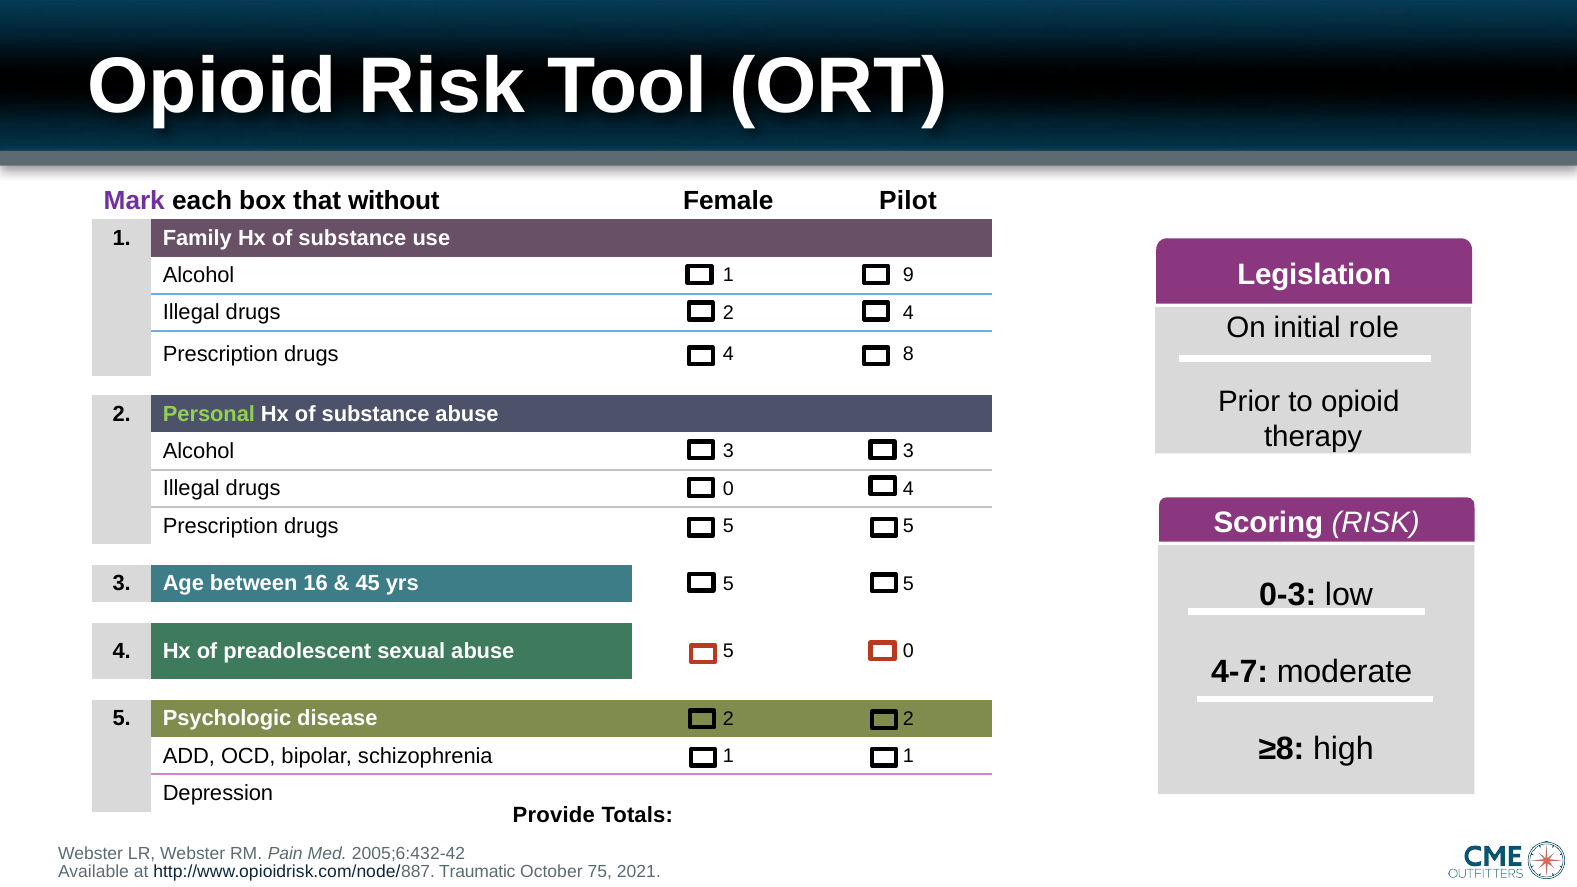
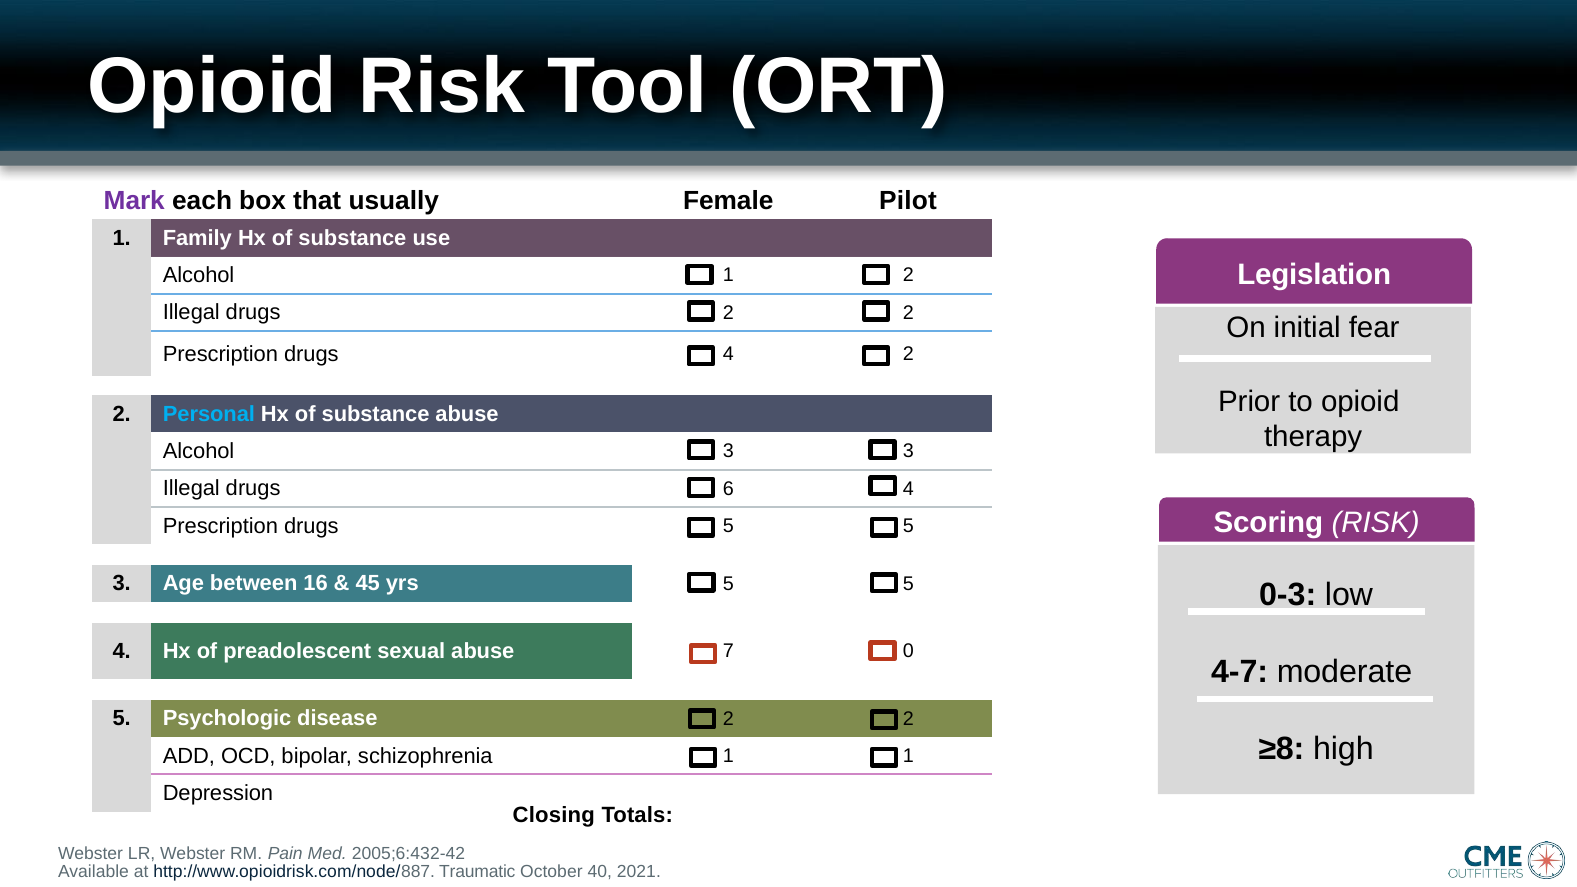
without: without -> usually
1 9: 9 -> 2
drugs 2 4: 4 -> 2
role: role -> fear
4 8: 8 -> 2
Personal colour: light green -> light blue
drugs 0: 0 -> 6
abuse 5: 5 -> 7
Provide: Provide -> Closing
75: 75 -> 40
